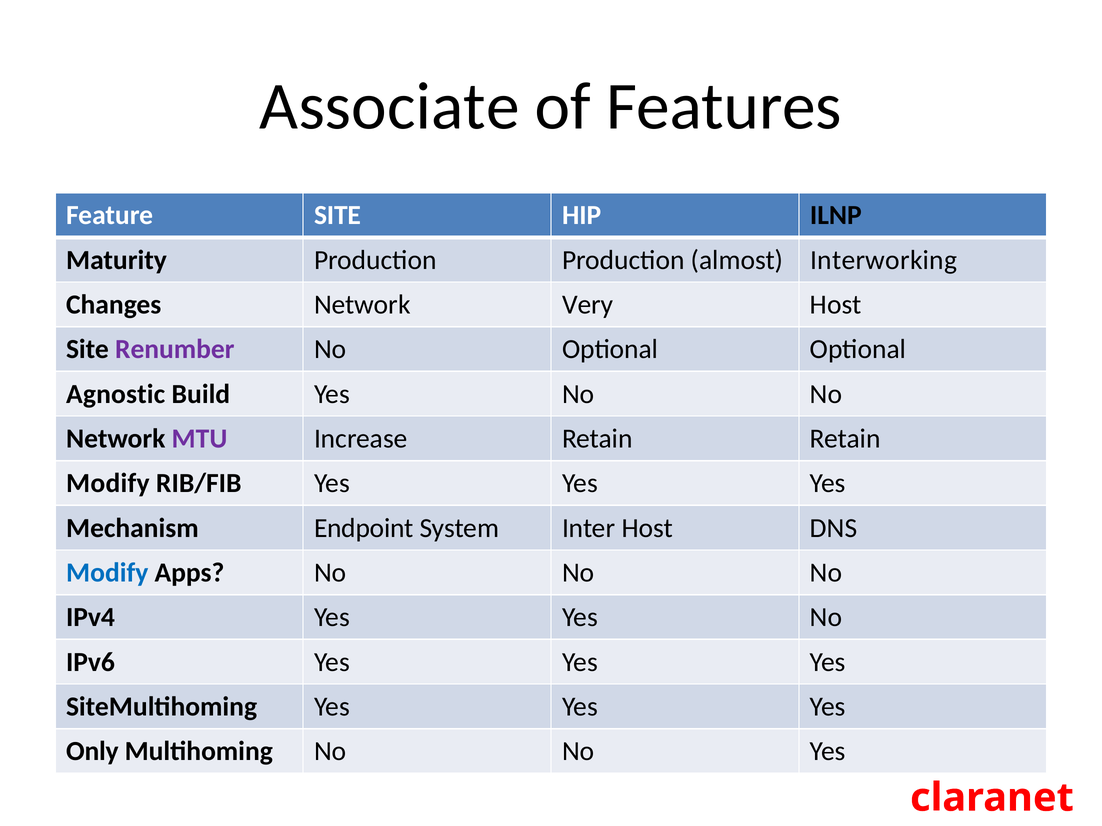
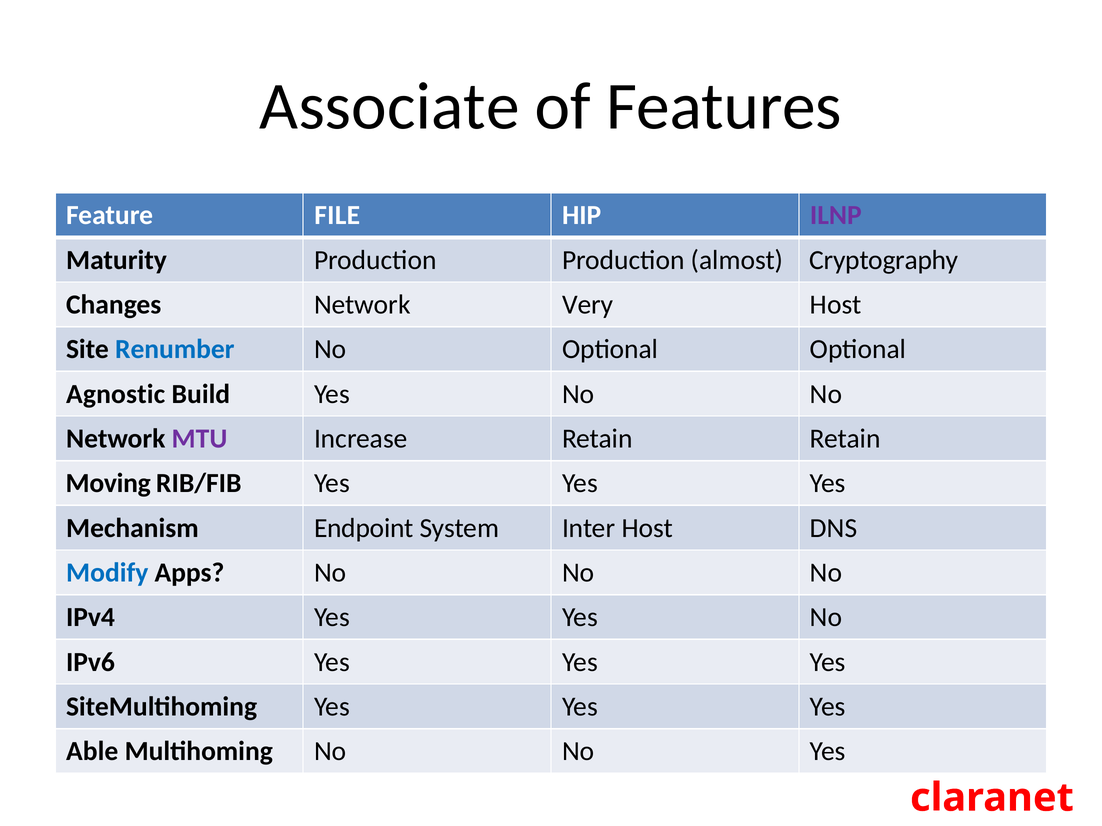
Feature SITE: SITE -> FILE
ILNP colour: black -> purple
Interworking: Interworking -> Cryptography
Renumber colour: purple -> blue
Modify at (108, 484): Modify -> Moving
Only: Only -> Able
